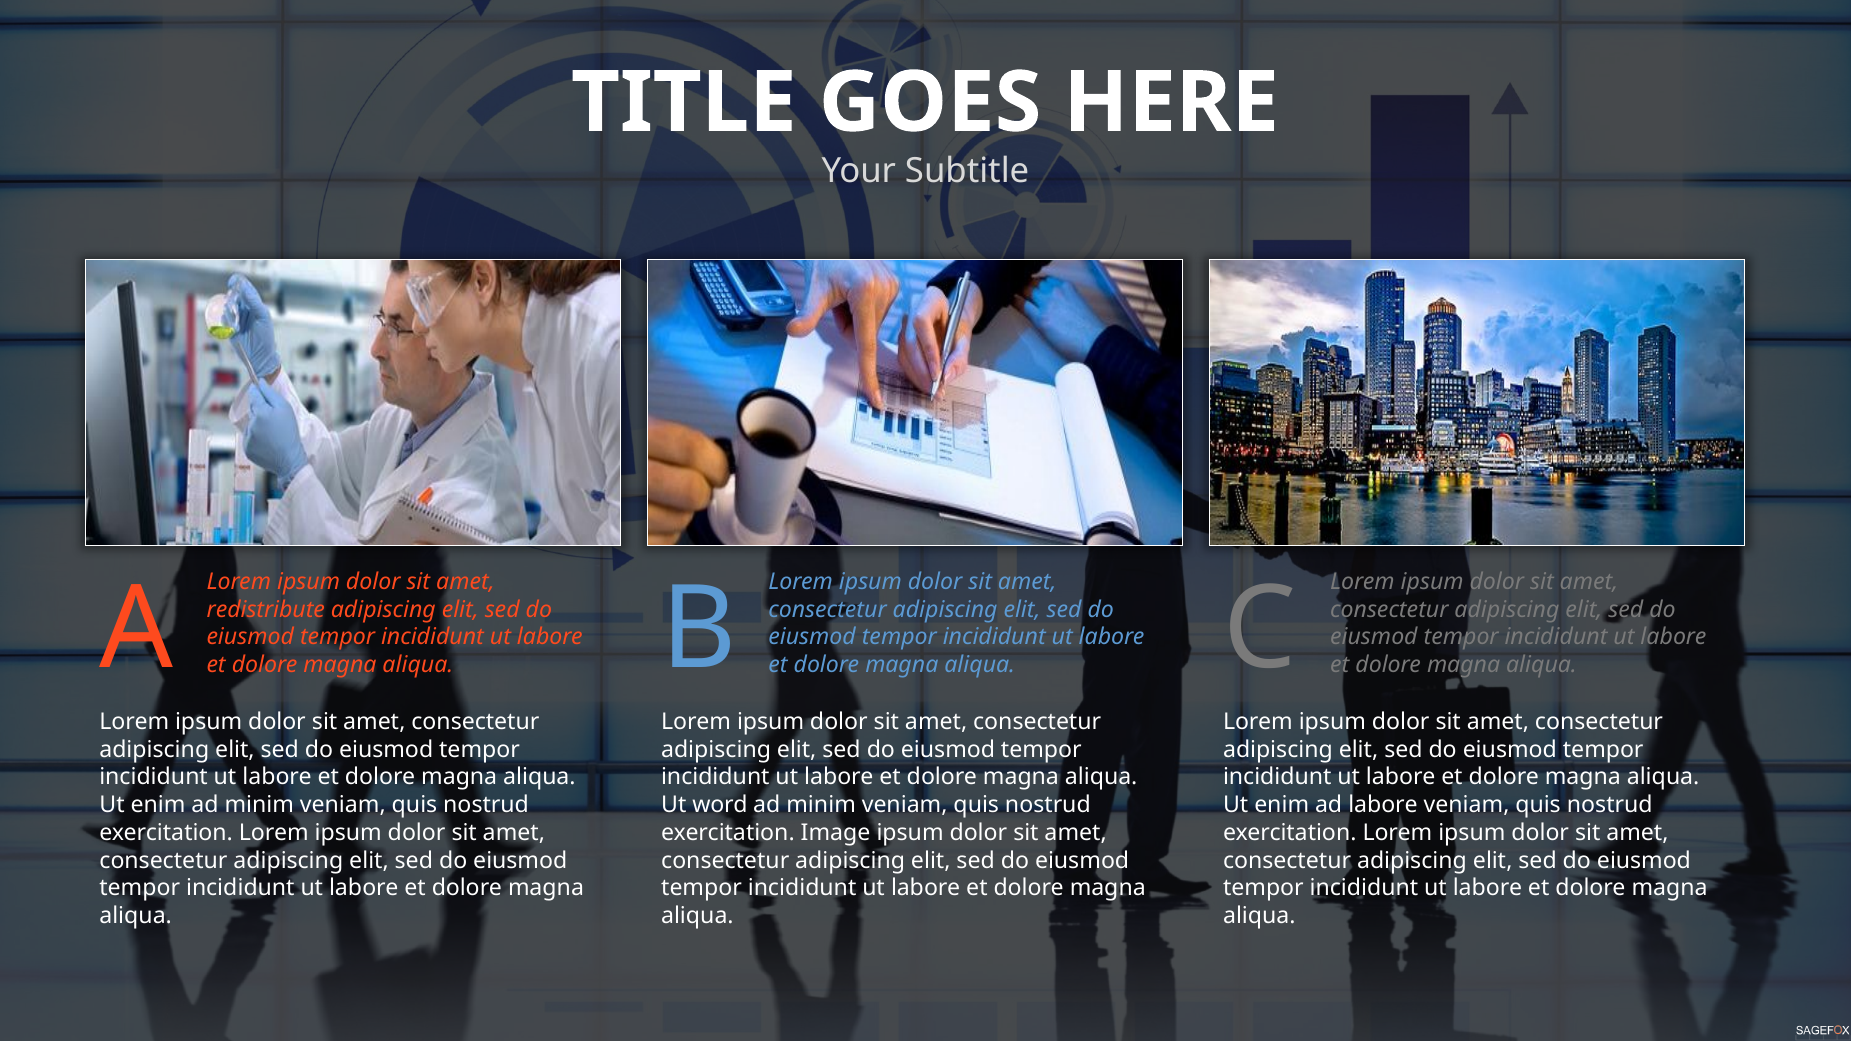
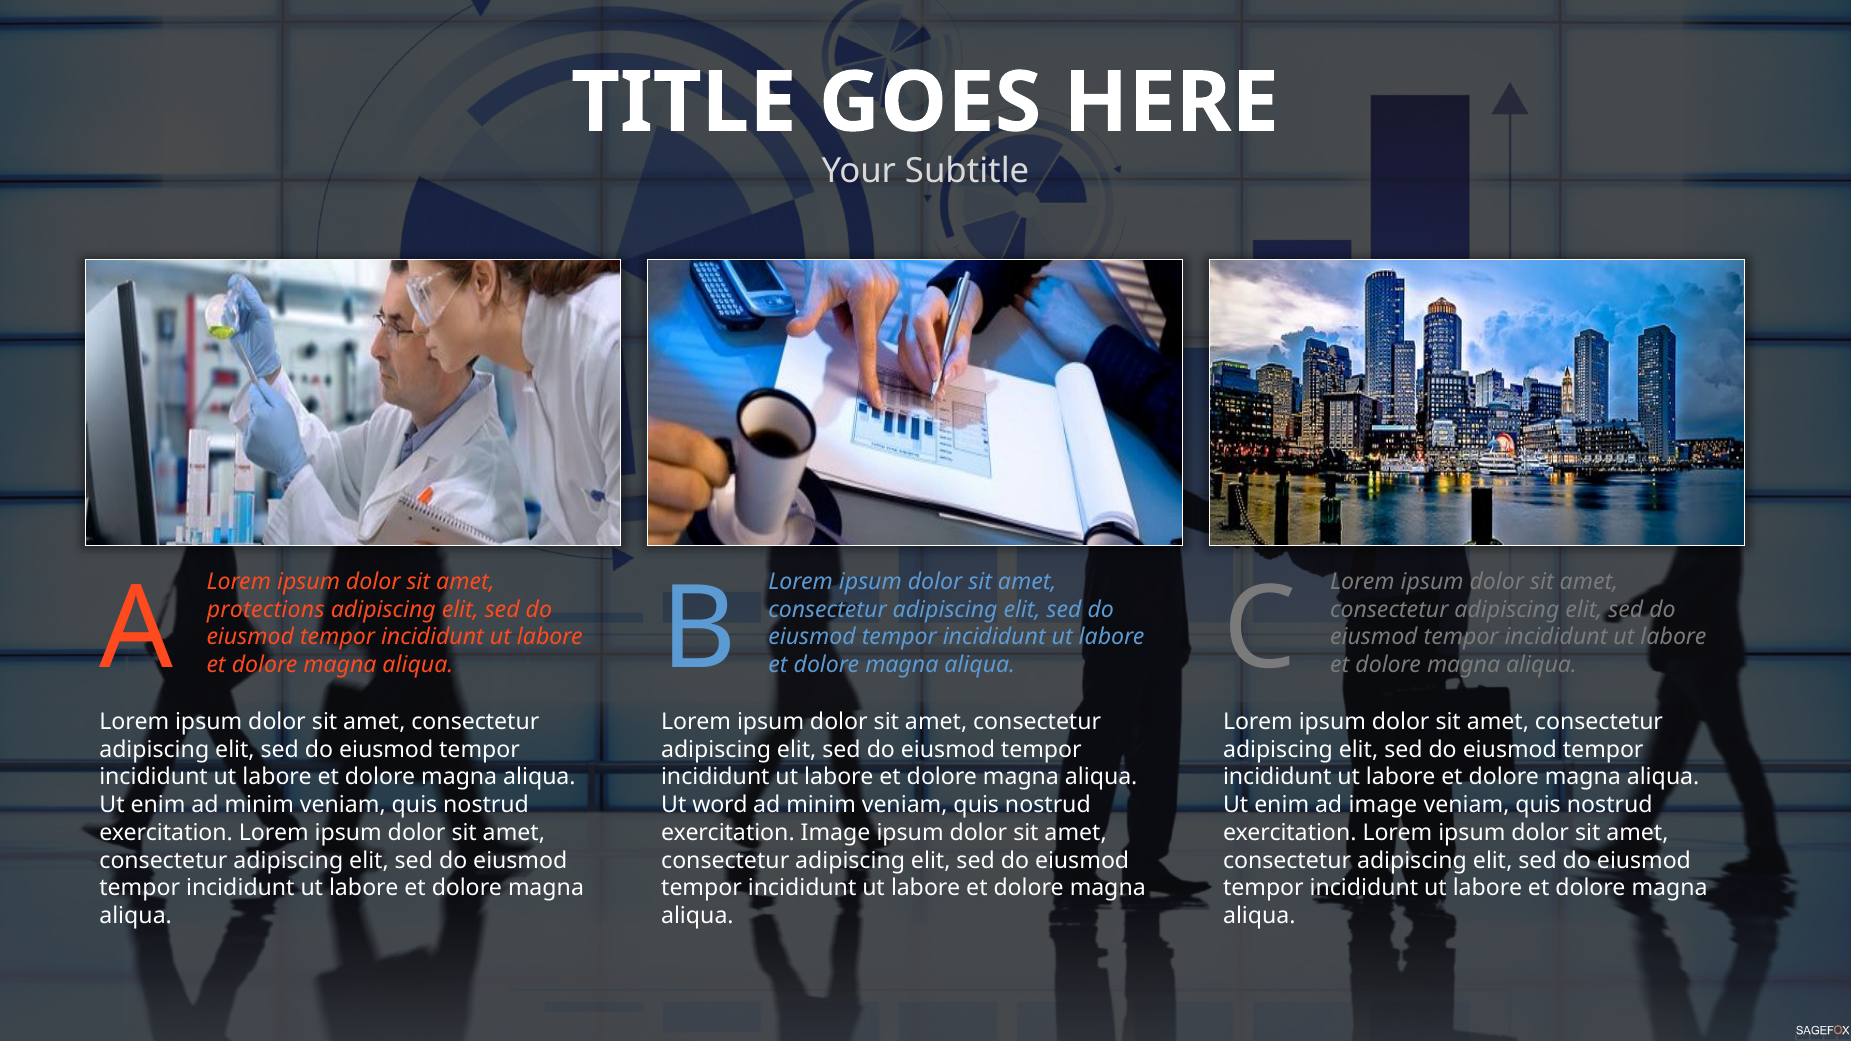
redistribute: redistribute -> protections
ad labore: labore -> image
